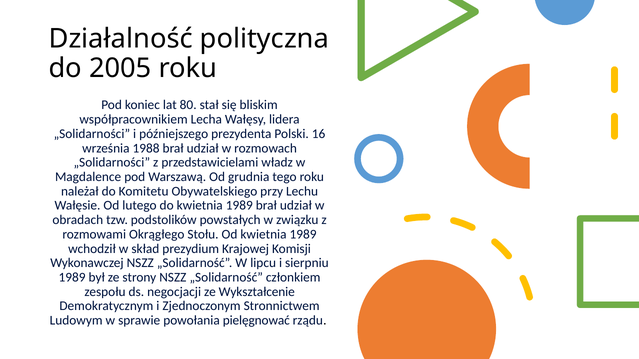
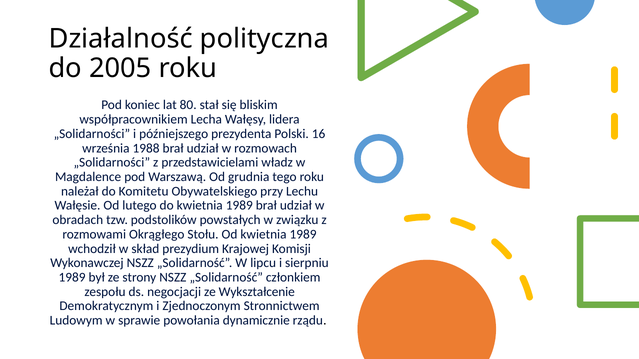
pielęgnować: pielęgnować -> dynamicznie
